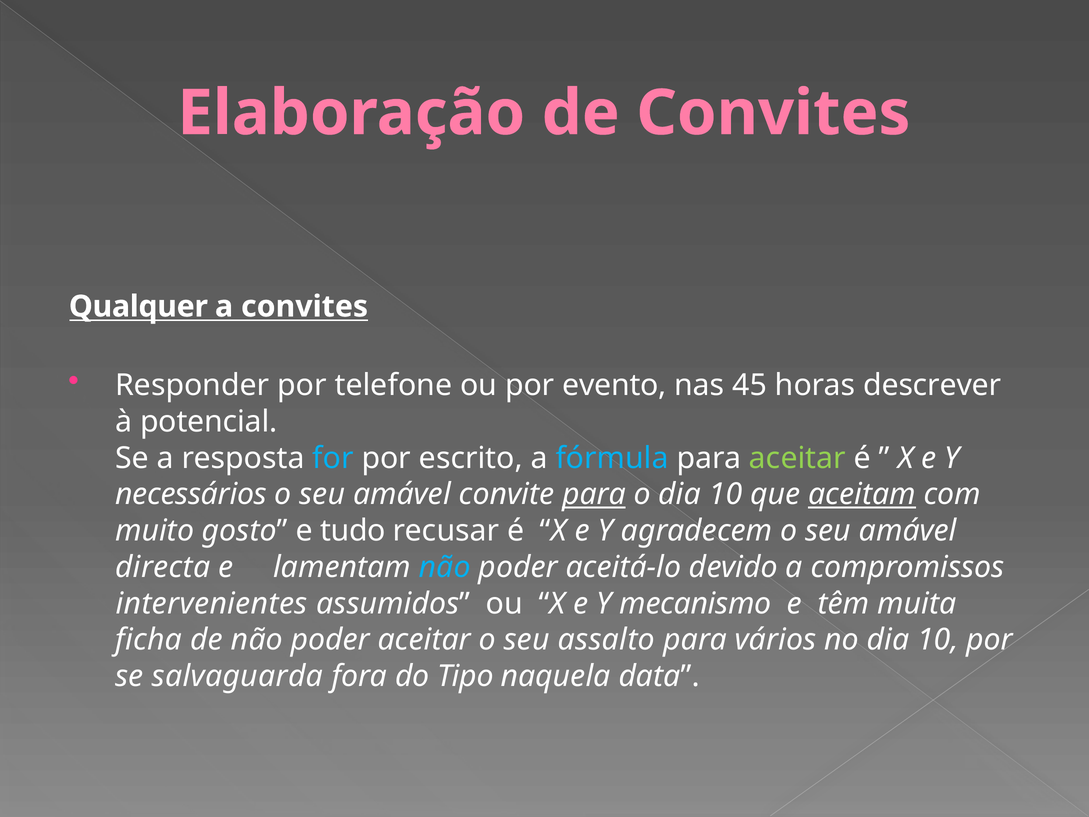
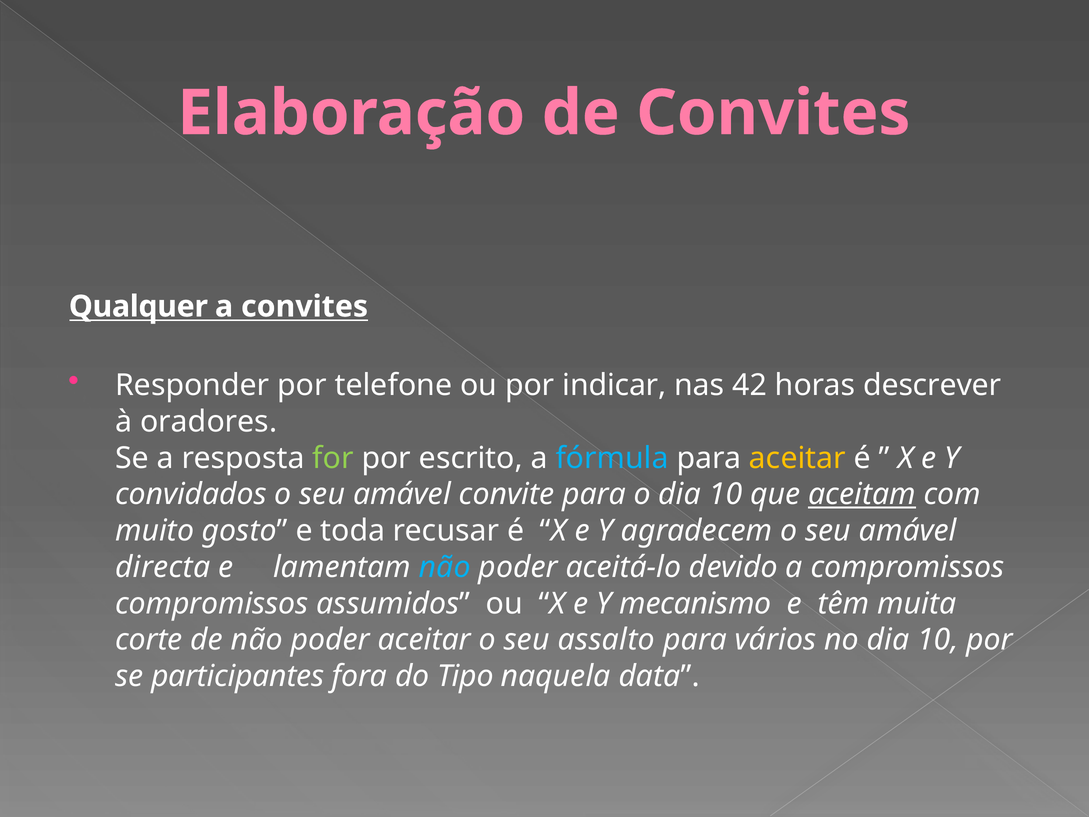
evento: evento -> indicar
45: 45 -> 42
potencial: potencial -> oradores
for colour: light blue -> light green
aceitar at (797, 458) colour: light green -> yellow
necessários: necessários -> convidados
para at (594, 494) underline: present -> none
tudo: tudo -> toda
intervenientes at (212, 603): intervenientes -> compromissos
ficha: ficha -> corte
salvaguarda: salvaguarda -> participantes
